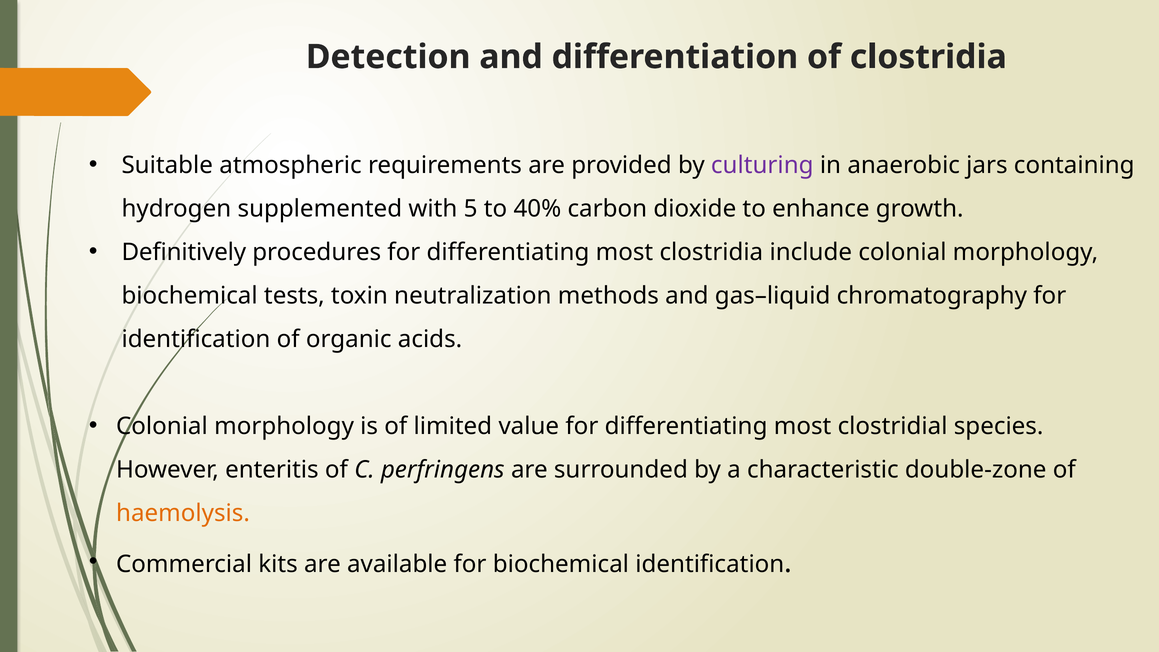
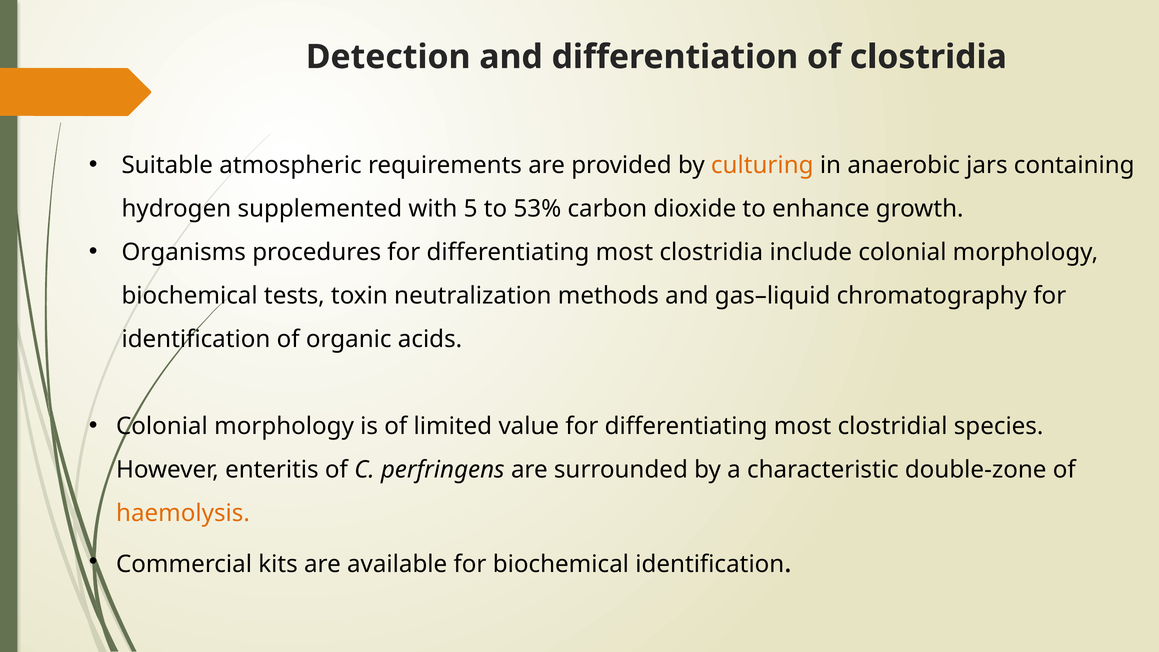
culturing colour: purple -> orange
40%: 40% -> 53%
Definitively: Definitively -> Organisms
